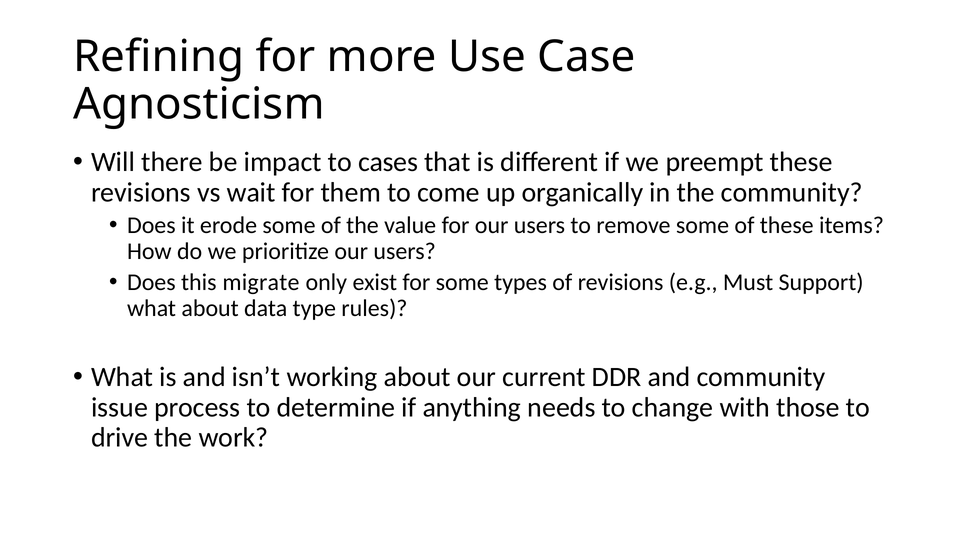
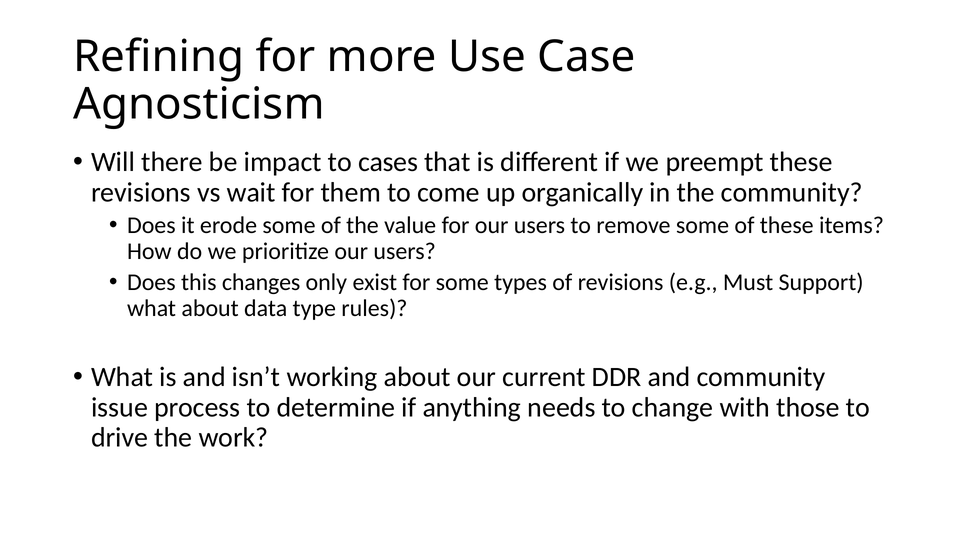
migrate: migrate -> changes
